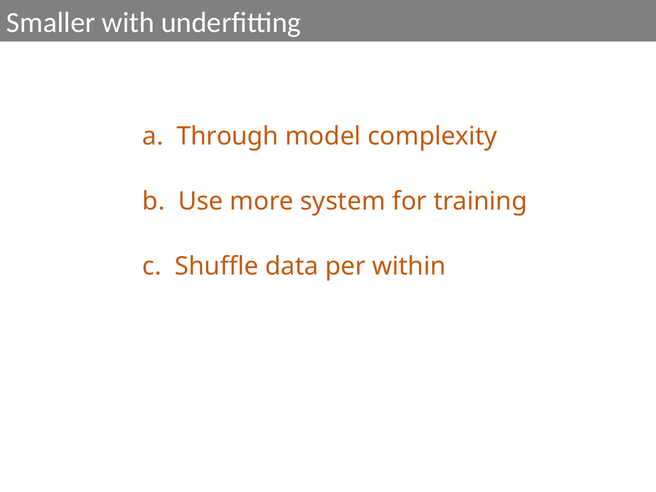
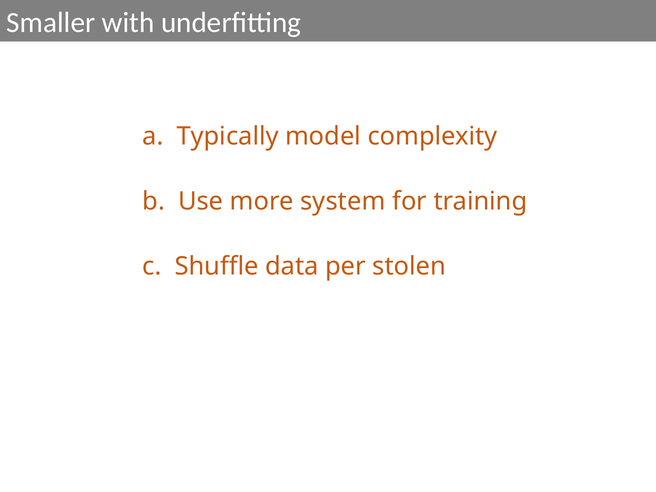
Through: Through -> Typically
within: within -> stolen
